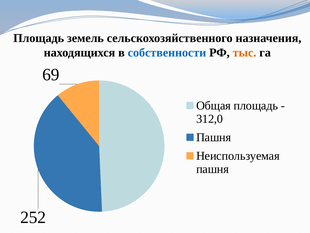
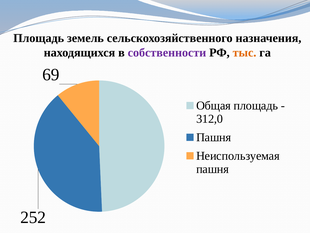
собственности colour: blue -> purple
